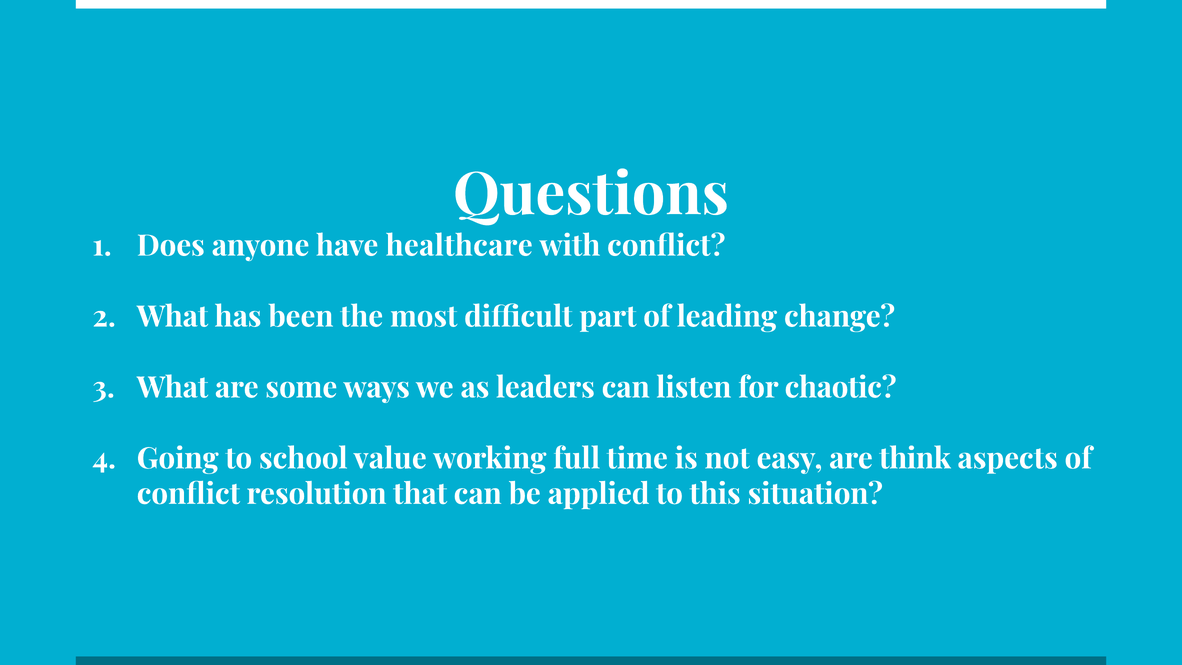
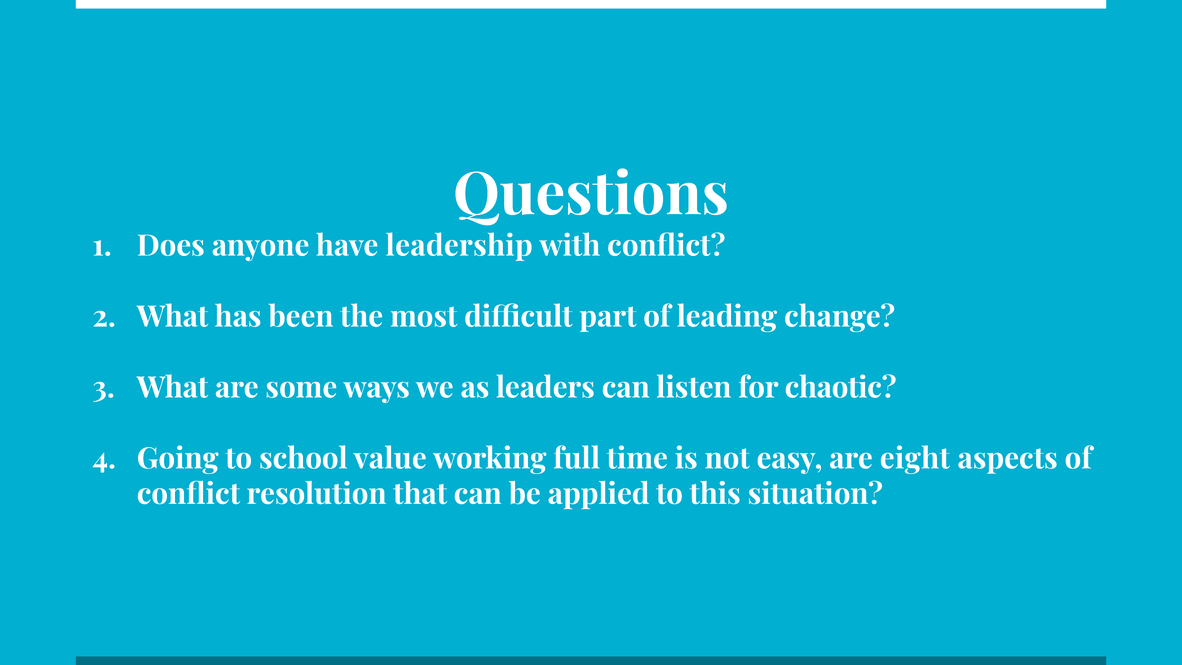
healthcare: healthcare -> leadership
think: think -> eight
